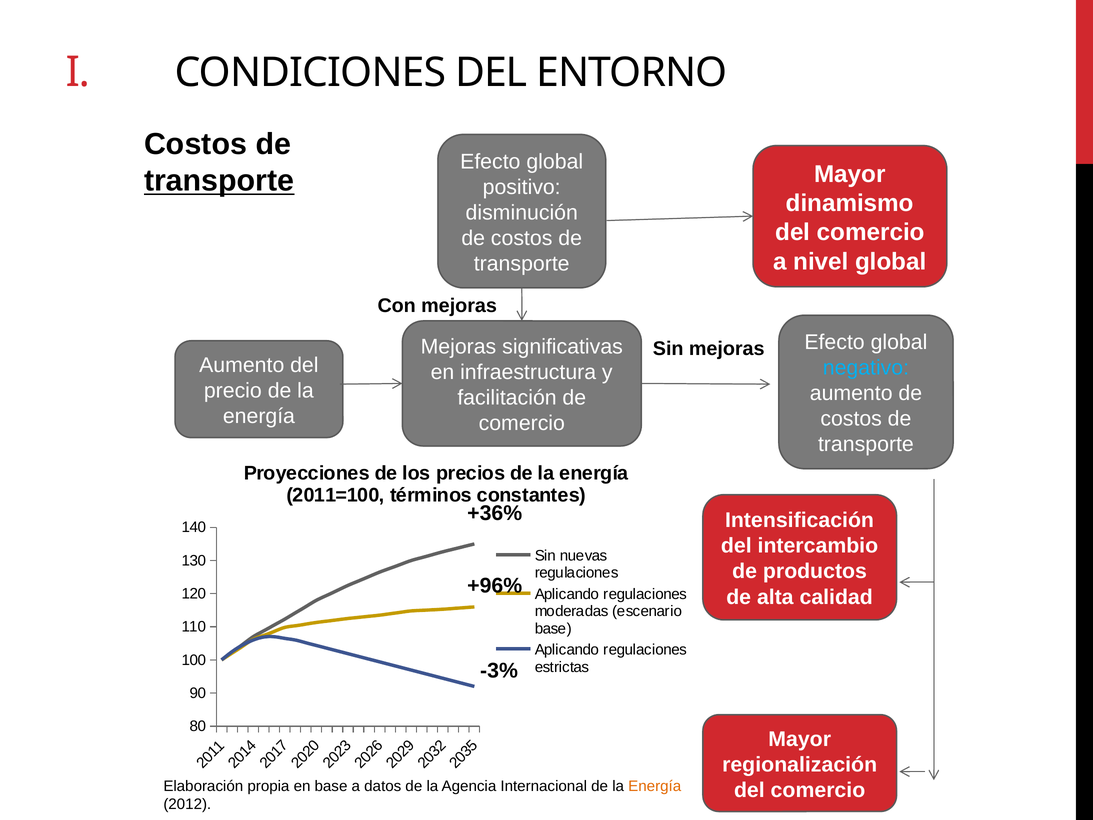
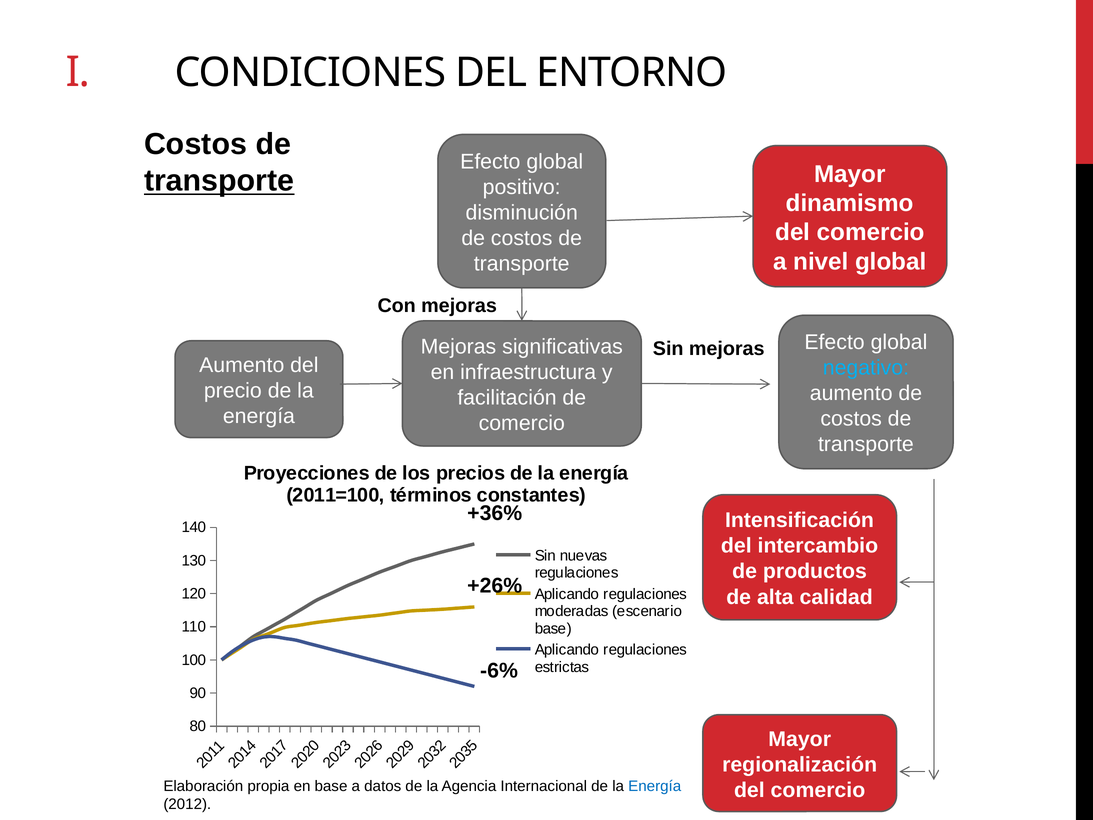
+96%: +96% -> +26%
-3%: -3% -> -6%
Energía at (655, 786) colour: orange -> blue
